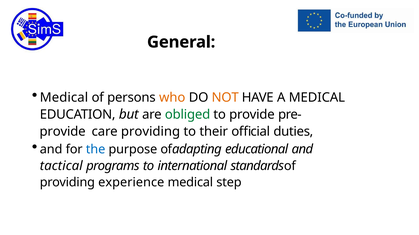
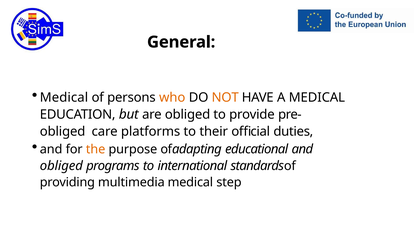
obliged at (188, 115) colour: green -> black
provide at (63, 132): provide -> obliged
care providing: providing -> platforms
the colour: blue -> orange
tactical at (61, 166): tactical -> obliged
experience: experience -> multimedia
